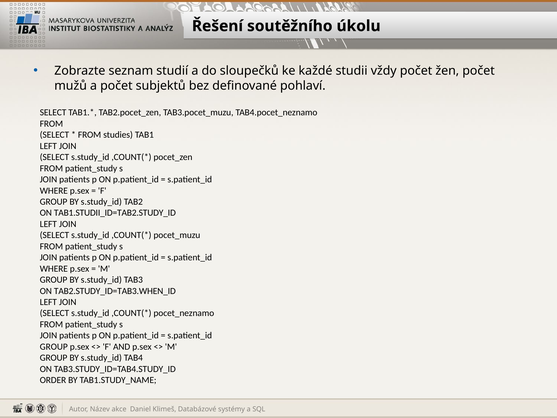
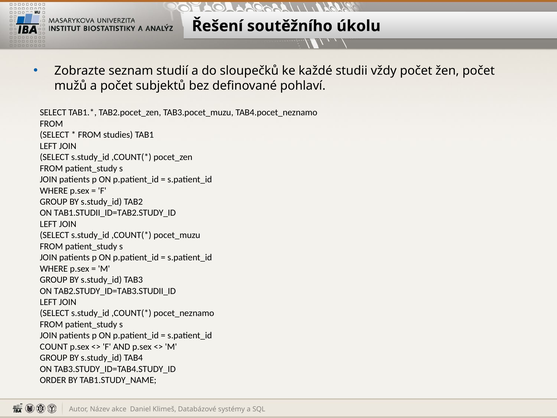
TAB2.STUDY_ID=TAB3.WHEN_ID: TAB2.STUDY_ID=TAB3.WHEN_ID -> TAB2.STUDY_ID=TAB3.STUDII_ID
GROUP at (54, 346): GROUP -> COUNT
